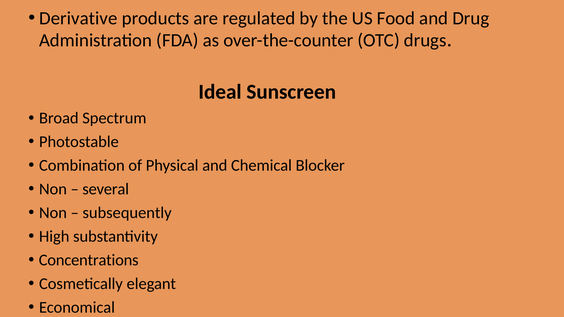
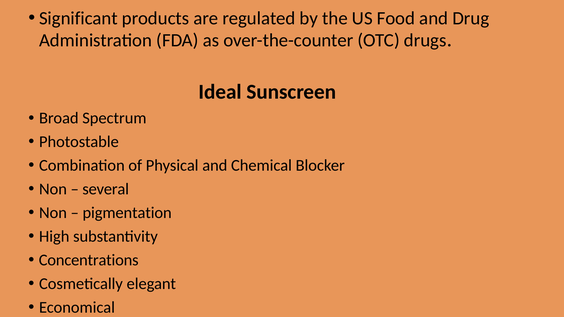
Derivative: Derivative -> Significant
subsequently: subsequently -> pigmentation
